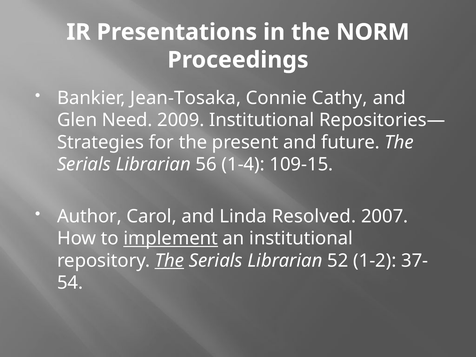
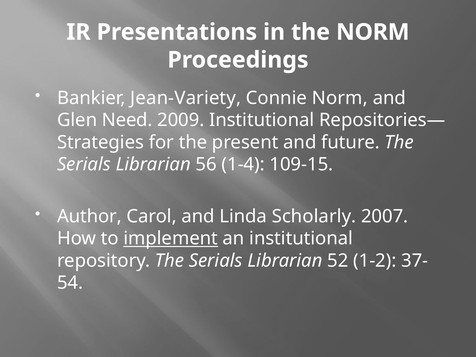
Jean-Tosaka: Jean-Tosaka -> Jean-Variety
Connie Cathy: Cathy -> Norm
Resolved: Resolved -> Scholarly
The at (169, 261) underline: present -> none
